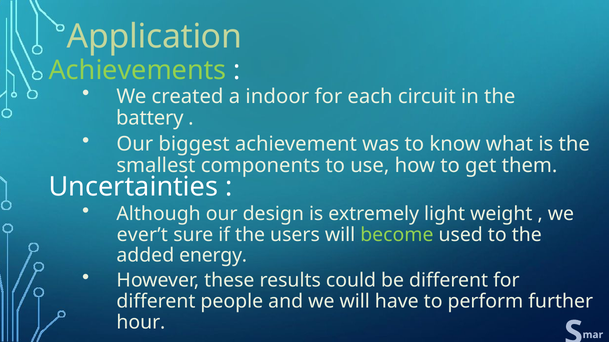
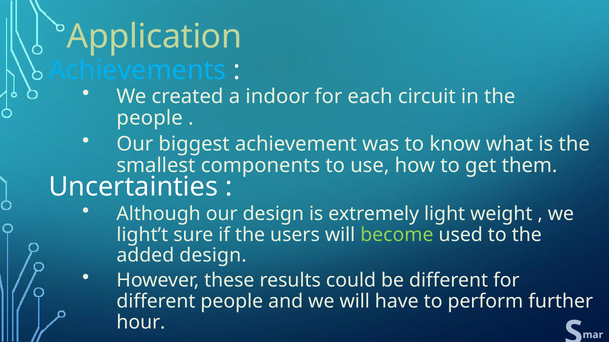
Achievements colour: light green -> light blue
battery at (150, 119): battery -> people
ever’t: ever’t -> light’t
added energy: energy -> design
